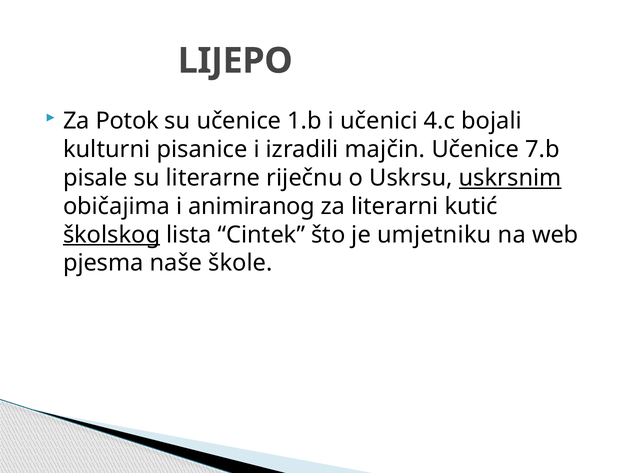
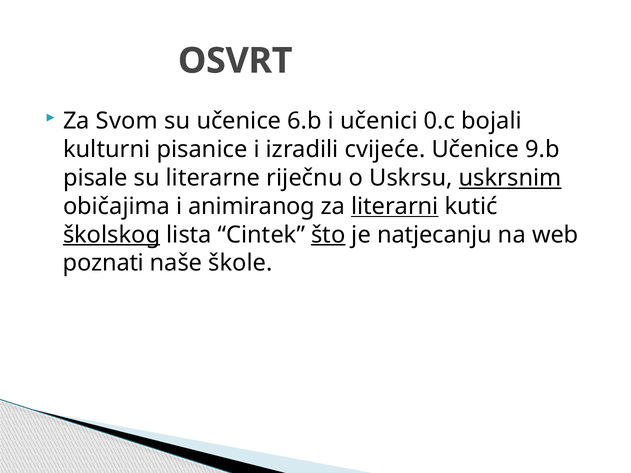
LIJEPO: LIJEPO -> OSVRT
Potok: Potok -> Svom
1.b: 1.b -> 6.b
4.c: 4.c -> 0.c
majčin: majčin -> cvijeće
7.b: 7.b -> 9.b
literarni underline: none -> present
što underline: none -> present
umjetniku: umjetniku -> natjecanju
pjesma: pjesma -> poznati
